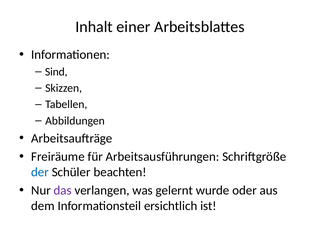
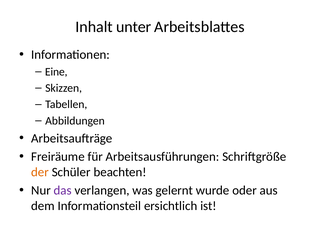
einer: einer -> unter
Sind: Sind -> Eine
der colour: blue -> orange
